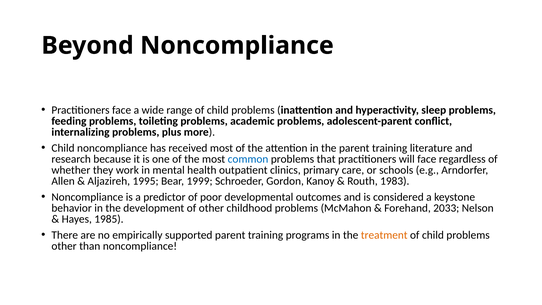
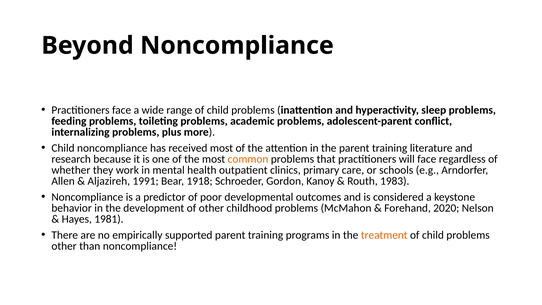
common colour: blue -> orange
1995: 1995 -> 1991
1999: 1999 -> 1918
2033: 2033 -> 2020
1985: 1985 -> 1981
